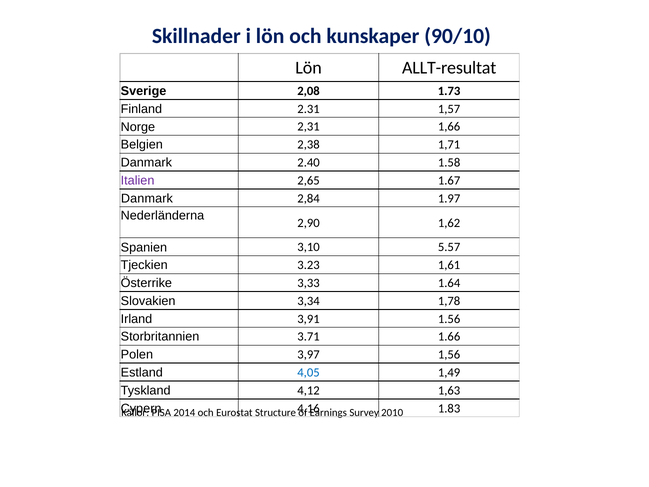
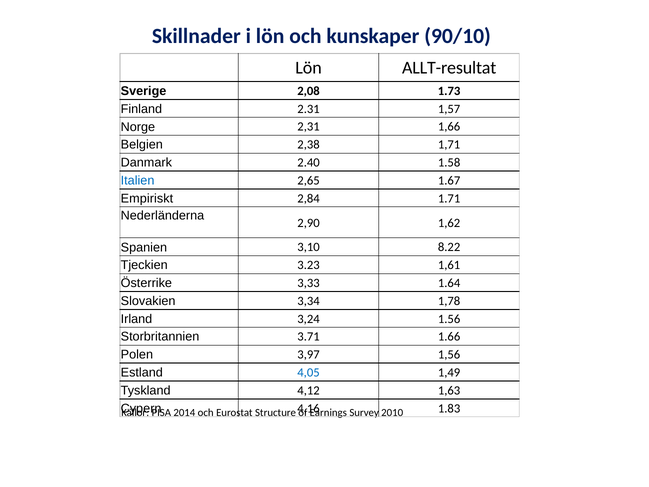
Italien colour: purple -> blue
Danmark at (147, 198): Danmark -> Empiriskt
1.97: 1.97 -> 1.71
5.57: 5.57 -> 8.22
3,91: 3,91 -> 3,24
